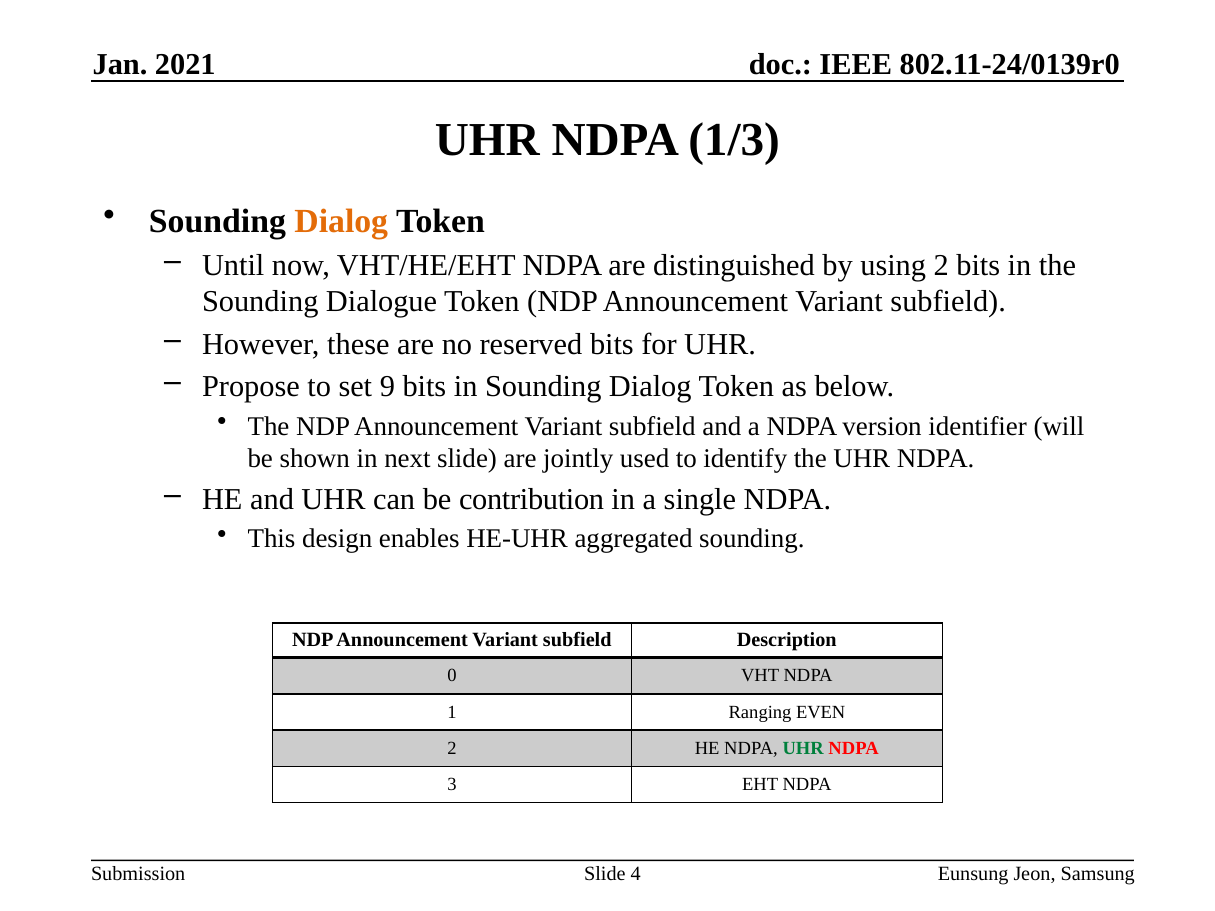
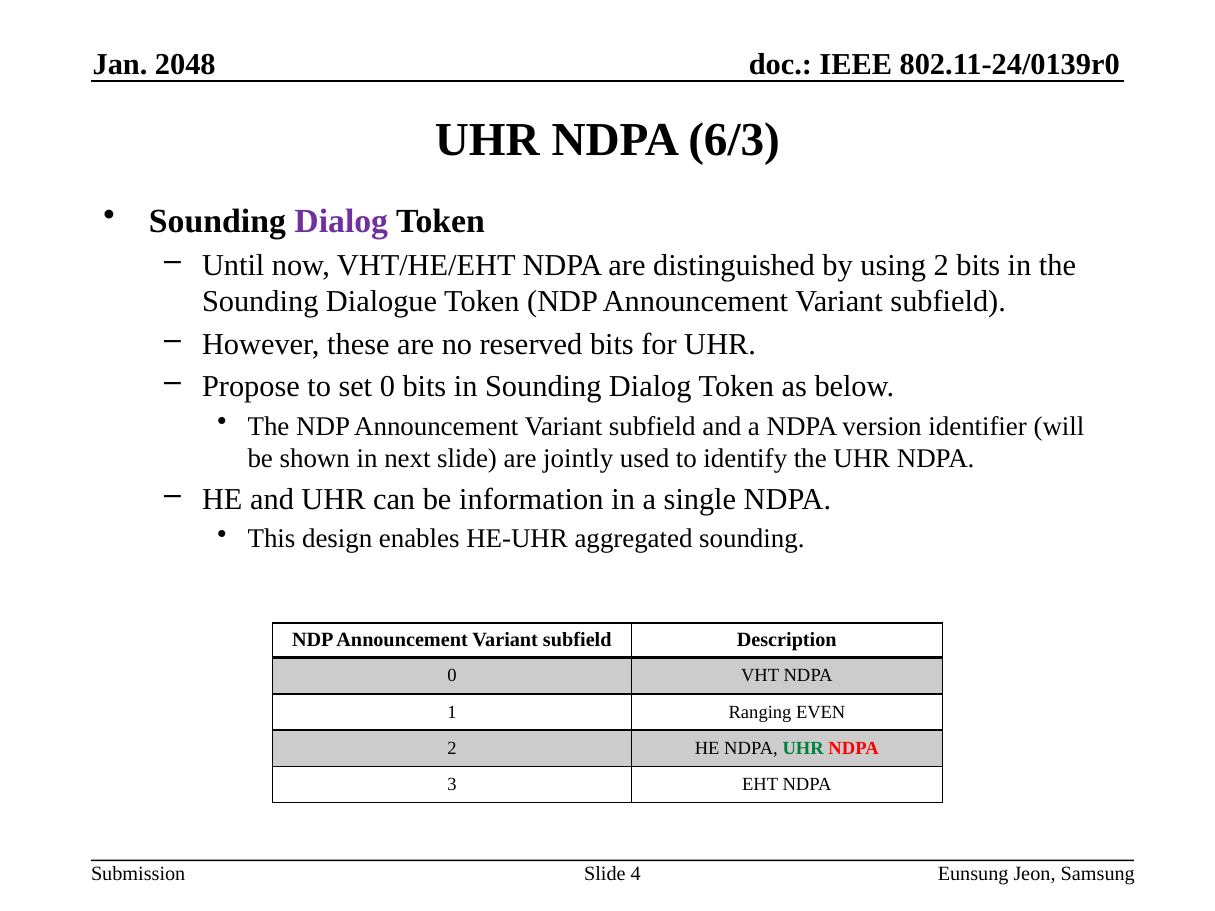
2021: 2021 -> 2048
1/3: 1/3 -> 6/3
Dialog at (341, 221) colour: orange -> purple
set 9: 9 -> 0
contribution: contribution -> information
